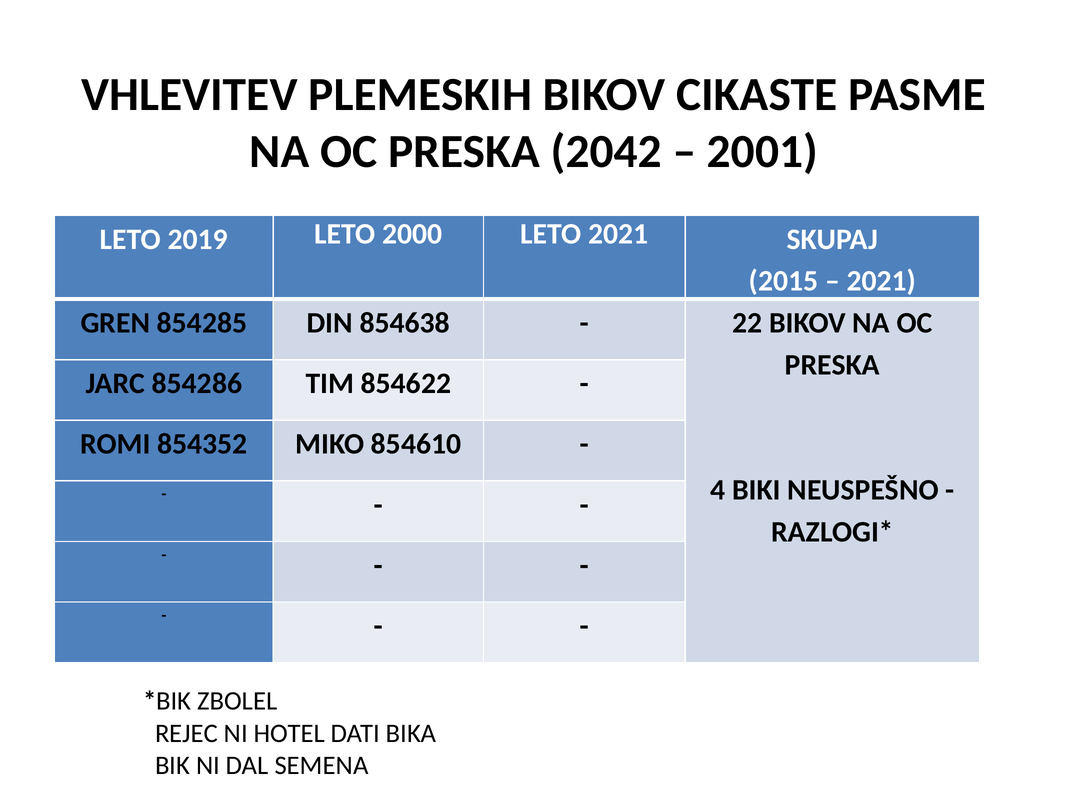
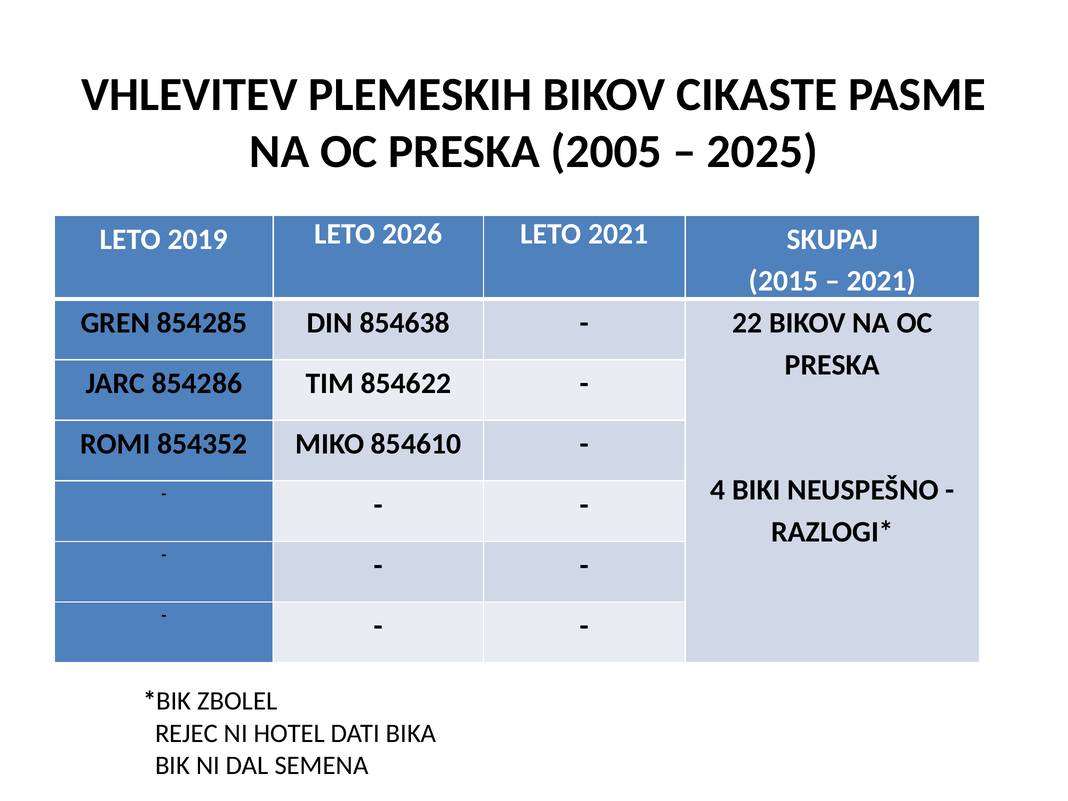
2042: 2042 -> 2005
2001: 2001 -> 2025
2000: 2000 -> 2026
